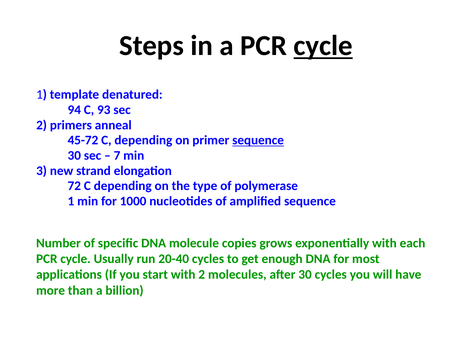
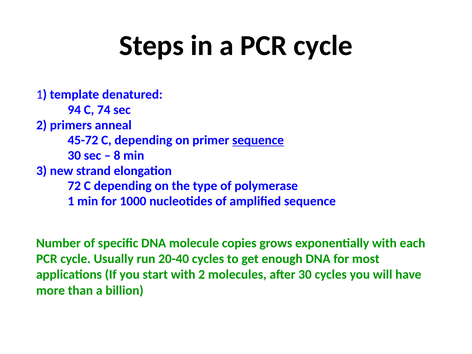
cycle at (323, 46) underline: present -> none
93: 93 -> 74
7: 7 -> 8
